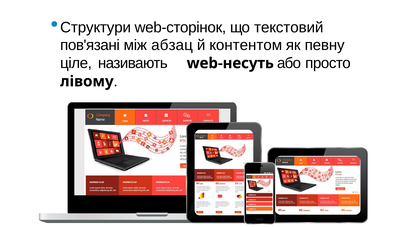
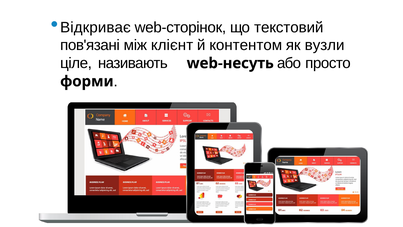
Структури: Структури -> Відкриває
абзац: абзац -> клієнт
певну: певну -> вузли
лівому: лівому -> форми
